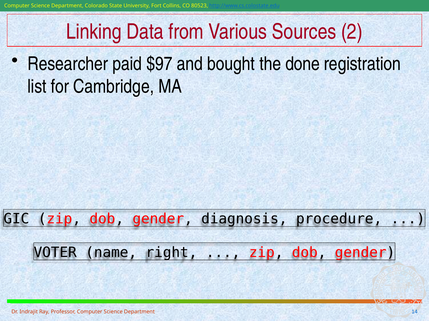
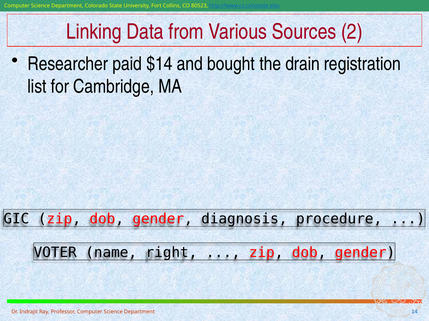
$97: $97 -> $14
done: done -> drain
